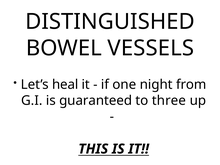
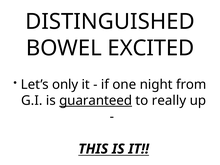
VESSELS: VESSELS -> EXCITED
heal: heal -> only
guaranteed underline: none -> present
three: three -> really
